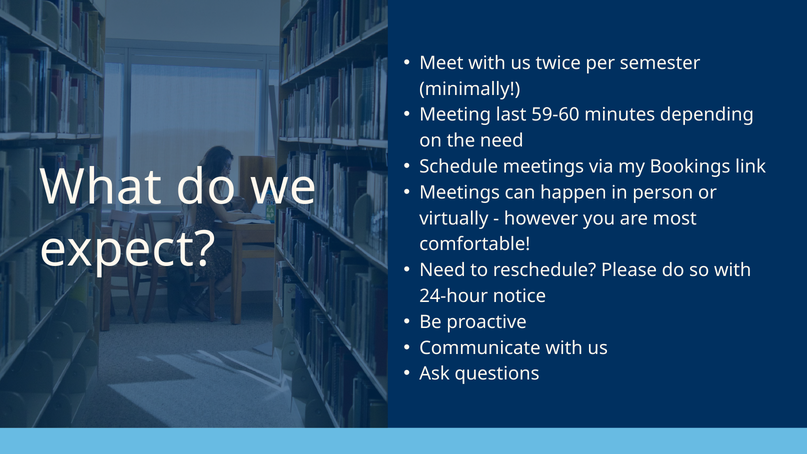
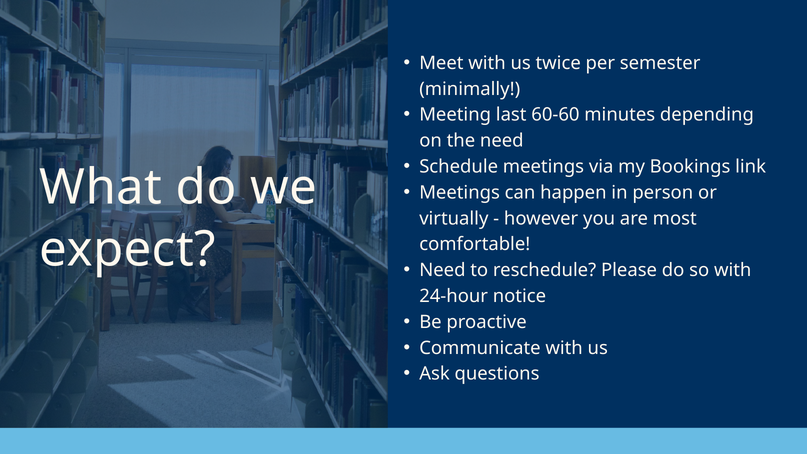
59-60: 59-60 -> 60-60
